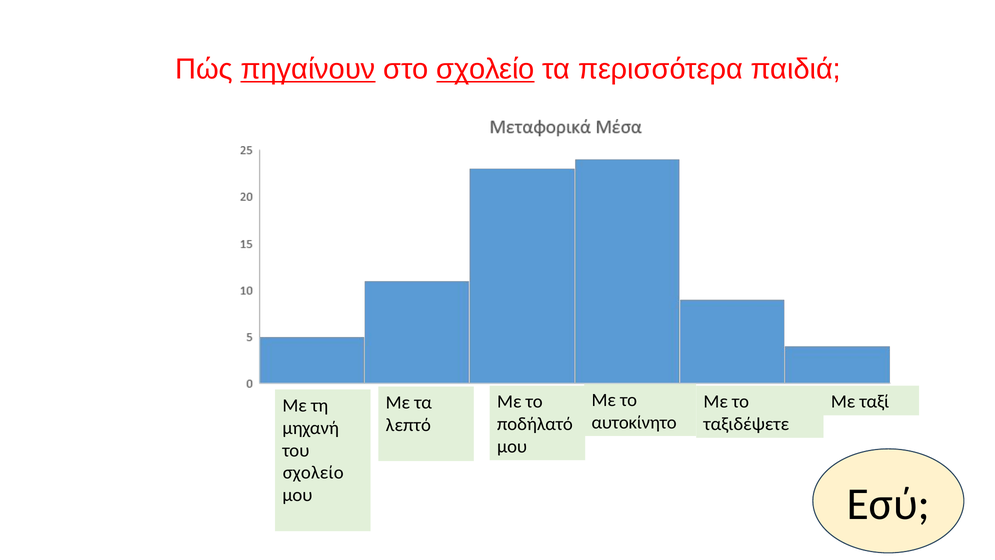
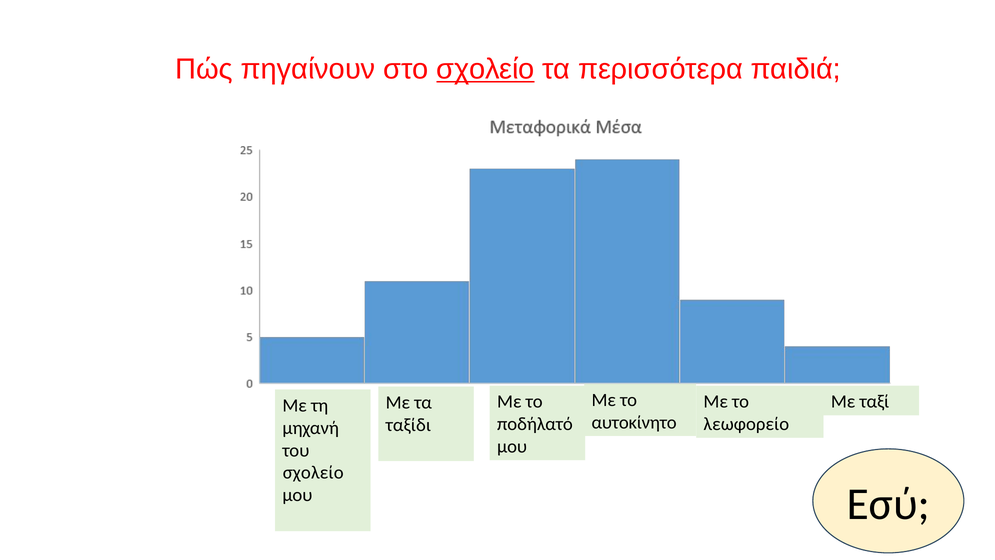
πηγαίνουν underline: present -> none
ταξιδέψετε: ταξιδέψετε -> λεωφορείο
λεπτό: λεπτό -> ταξίδι
